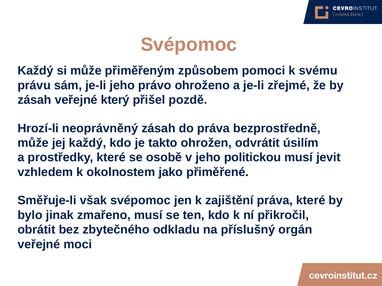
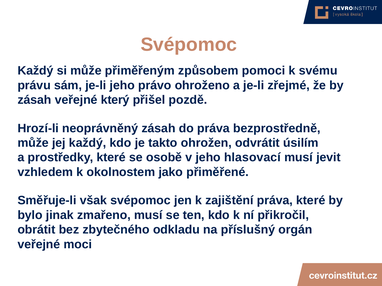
politickou: politickou -> hlasovací
